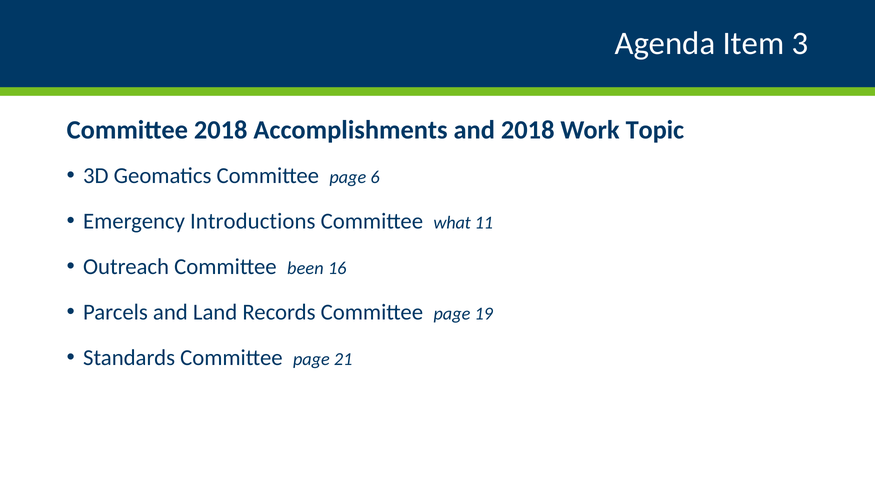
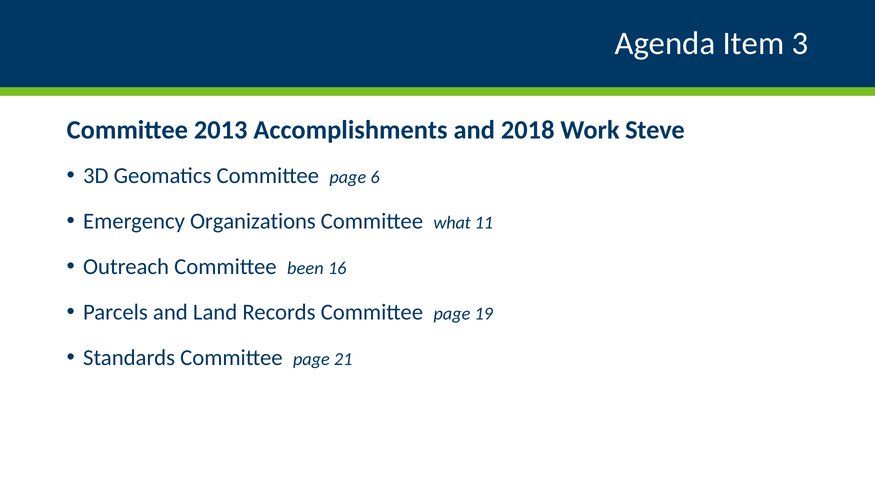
Committee 2018: 2018 -> 2013
Topic: Topic -> Steve
Introductions: Introductions -> Organizations
